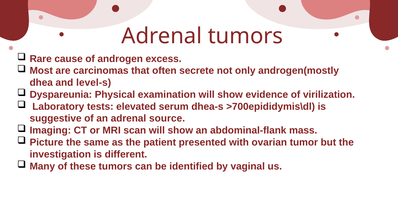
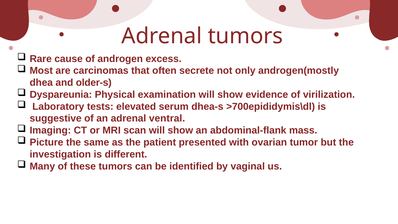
level-s: level-s -> older-s
source: source -> ventral
